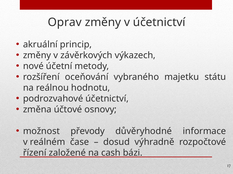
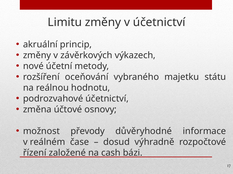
Oprav: Oprav -> Limitu
